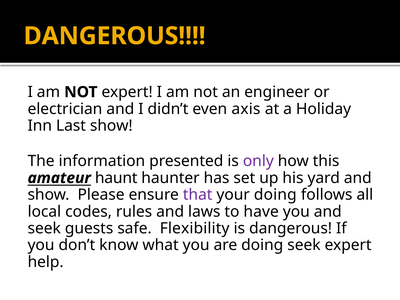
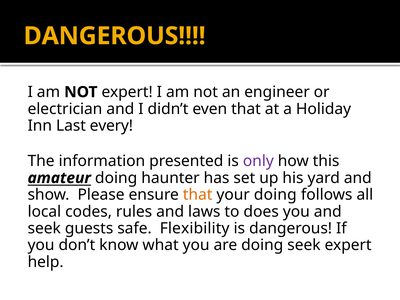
even axis: axis -> that
Last show: show -> every
amateur haunt: haunt -> doing
that at (198, 195) colour: purple -> orange
have: have -> does
